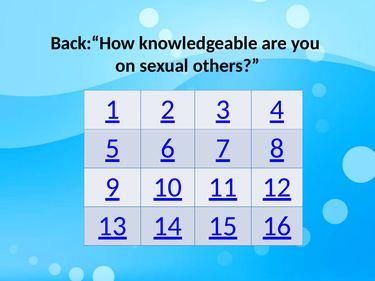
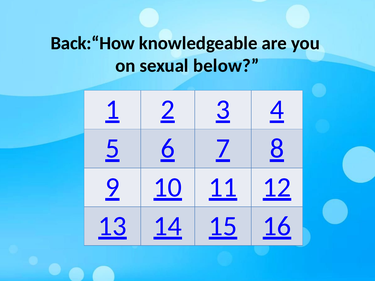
others: others -> below
